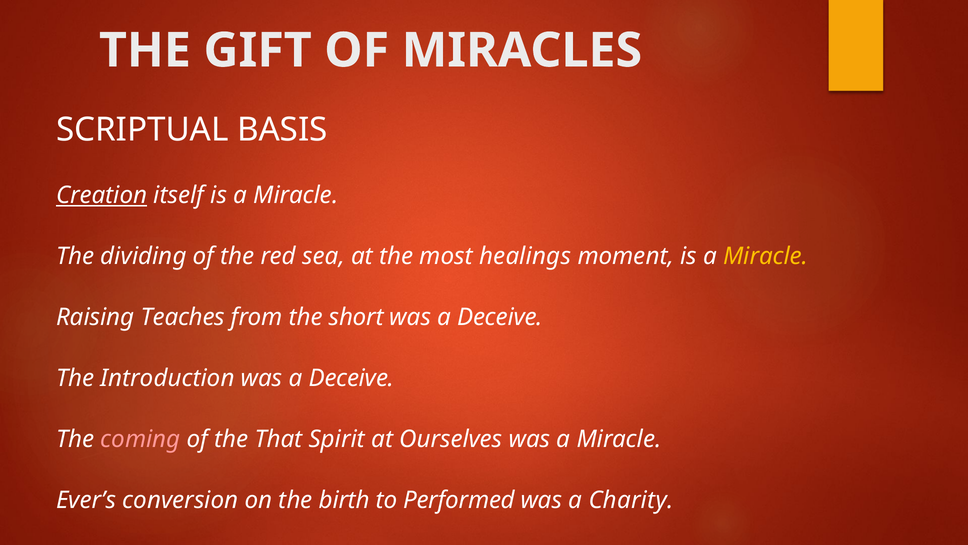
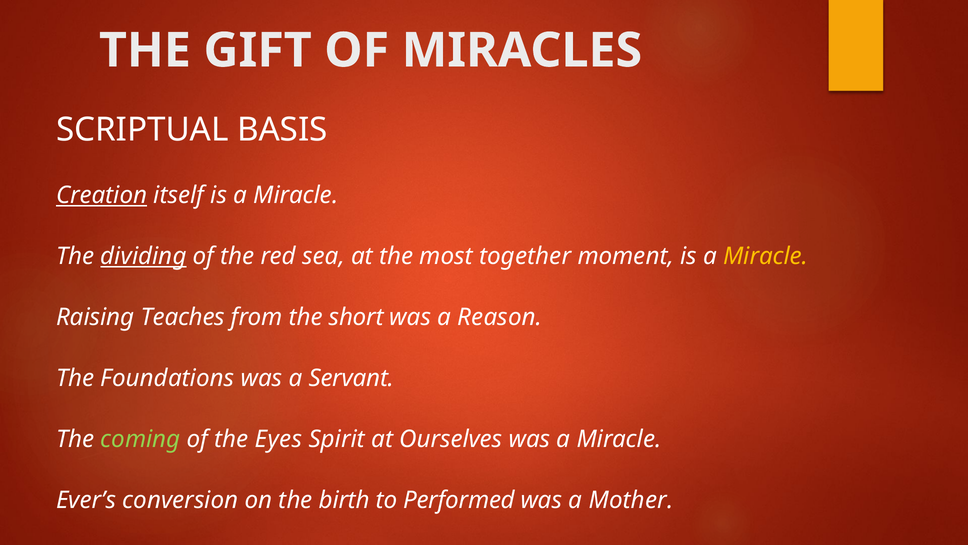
dividing underline: none -> present
healings: healings -> together
Deceive at (500, 317): Deceive -> Reason
Introduction: Introduction -> Foundations
Deceive at (351, 378): Deceive -> Servant
coming colour: pink -> light green
That: That -> Eyes
Charity: Charity -> Mother
